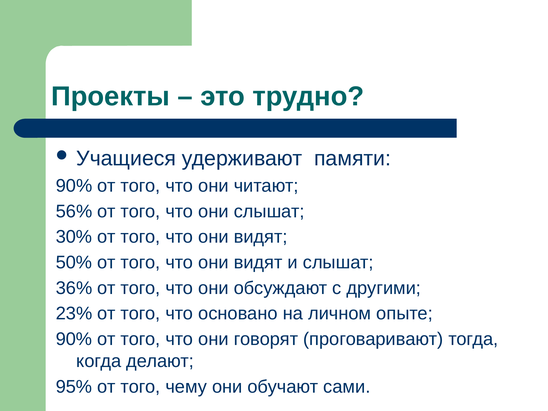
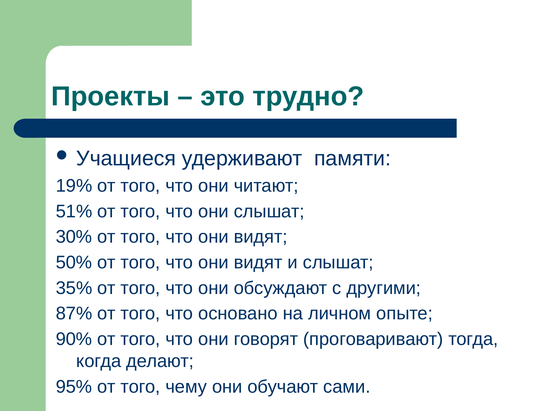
90% at (74, 186): 90% -> 19%
56%: 56% -> 51%
36%: 36% -> 35%
23%: 23% -> 87%
